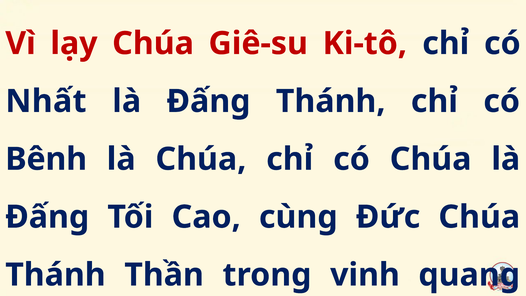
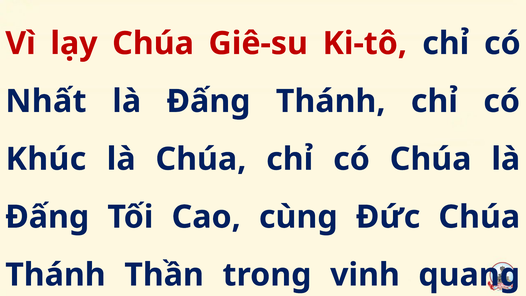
Bênh: Bênh -> Khúc
